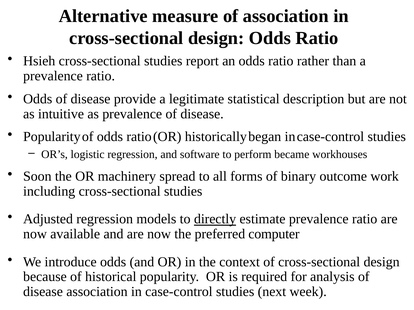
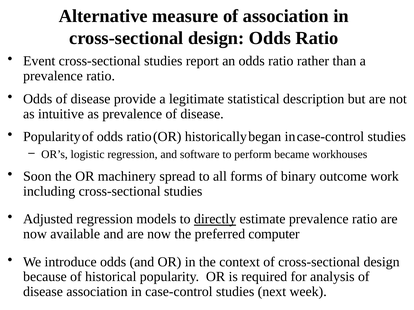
Hsieh: Hsieh -> Event
